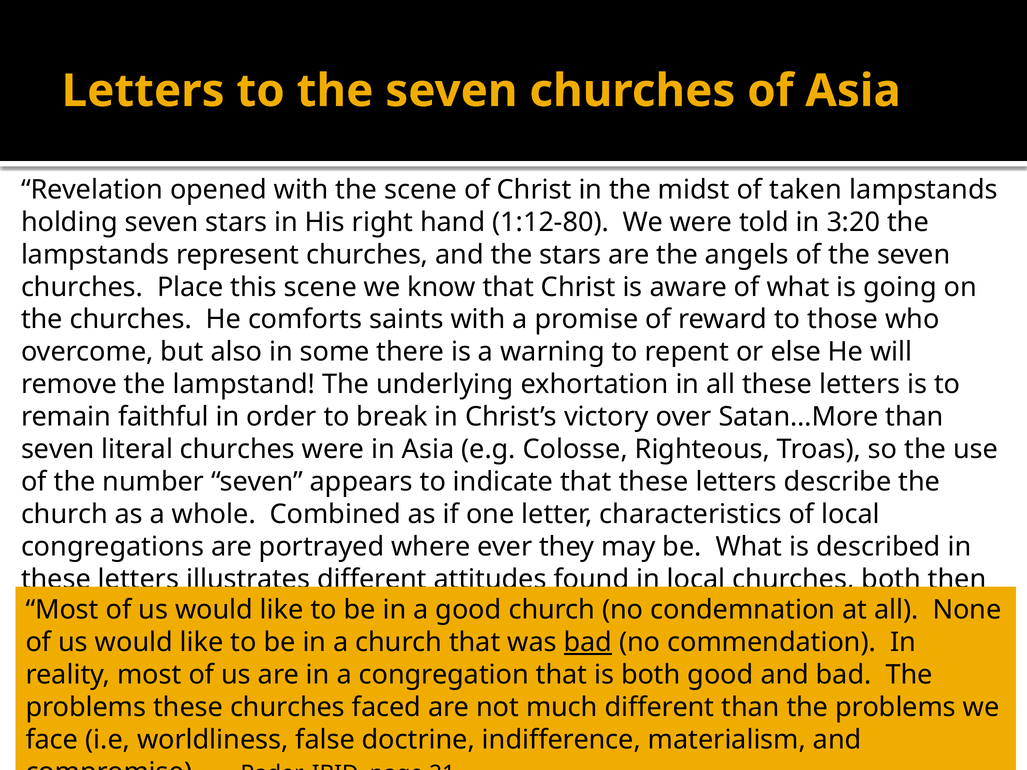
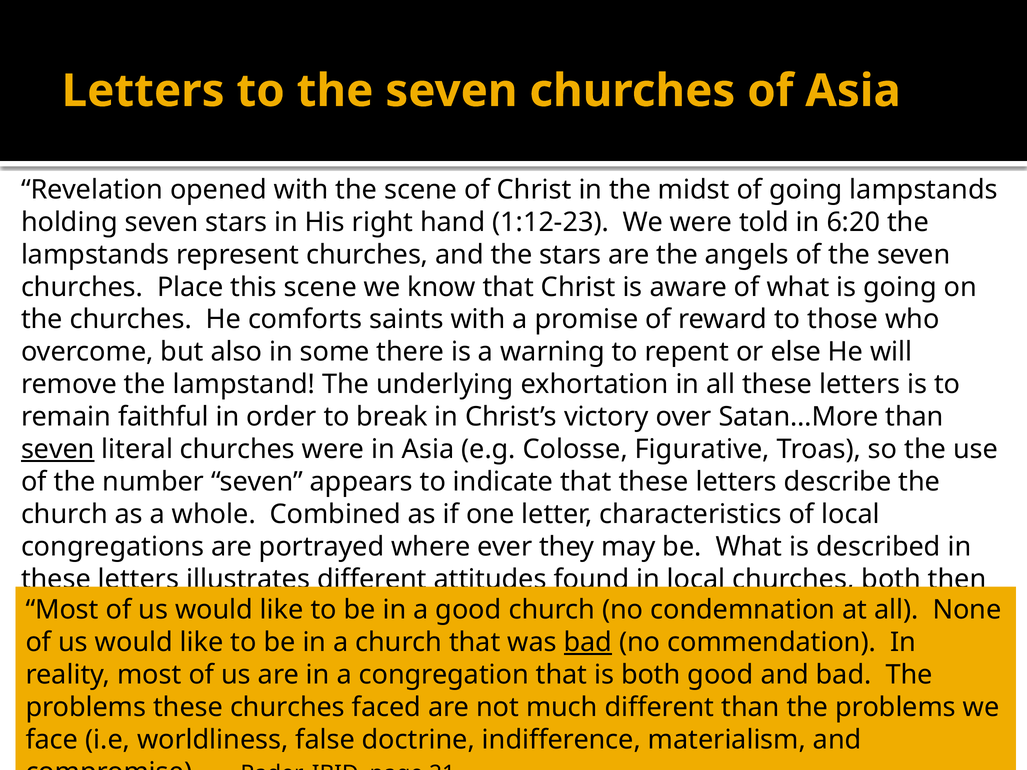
of taken: taken -> going
1:12-80: 1:12-80 -> 1:12-23
3:20: 3:20 -> 6:20
seven at (58, 450) underline: none -> present
Righteous: Righteous -> Figurative
